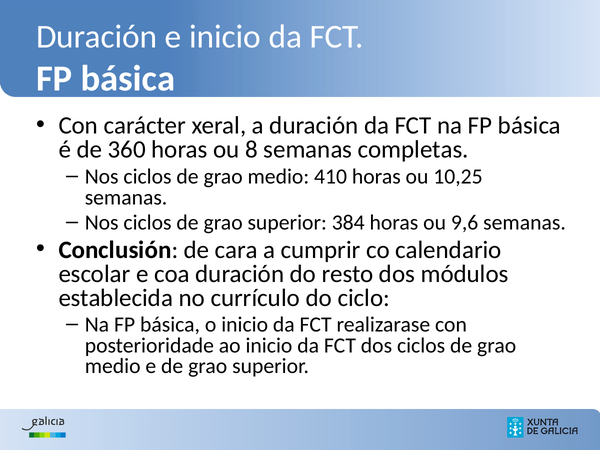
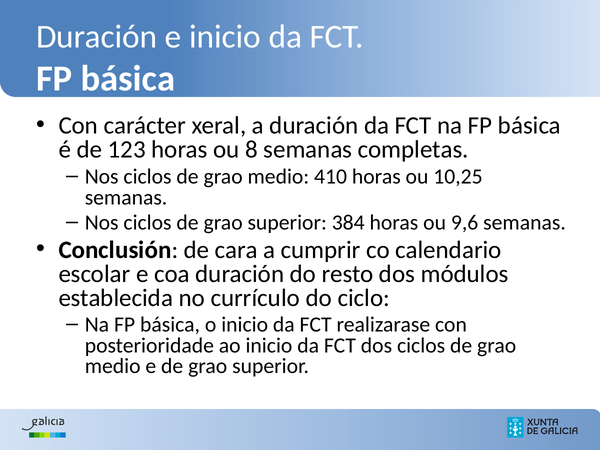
360: 360 -> 123
